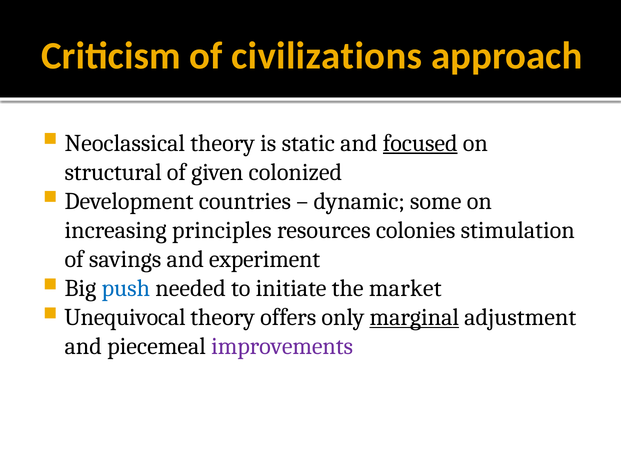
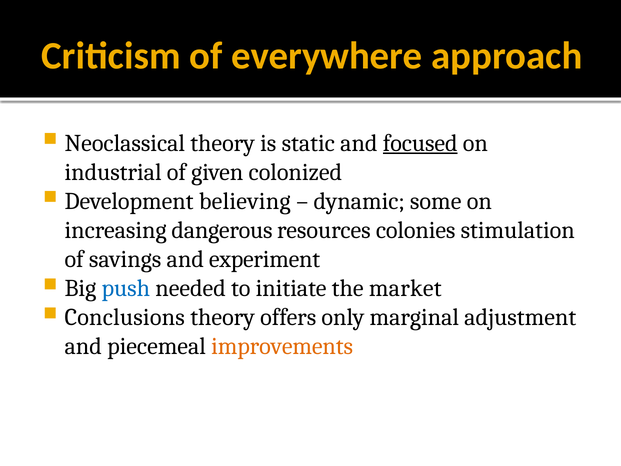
civilizations: civilizations -> everywhere
structural: structural -> industrial
countries: countries -> believing
principles: principles -> dangerous
Unequivocal: Unequivocal -> Conclusions
marginal underline: present -> none
improvements colour: purple -> orange
